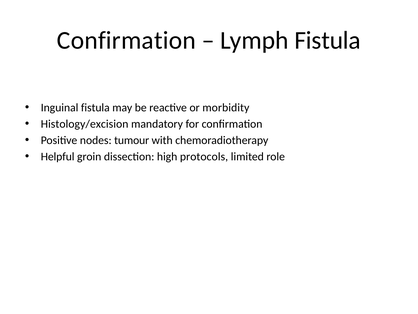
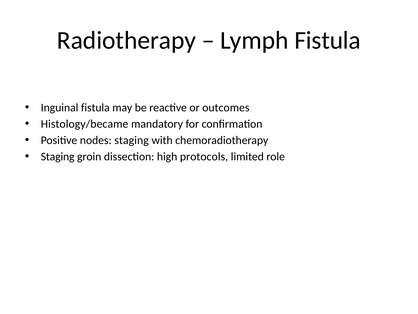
Confirmation at (126, 40): Confirmation -> Radiotherapy
morbidity: morbidity -> outcomes
Histology/excision: Histology/excision -> Histology/became
nodes tumour: tumour -> staging
Helpful at (58, 156): Helpful -> Staging
